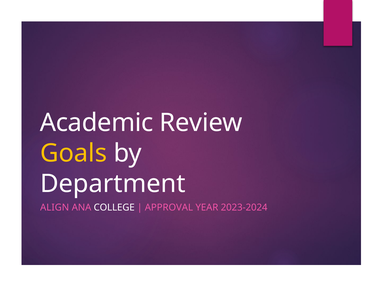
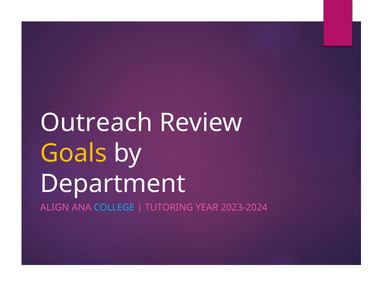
Academic: Academic -> Outreach
COLLEGE colour: white -> light blue
APPROVAL: APPROVAL -> TUTORING
